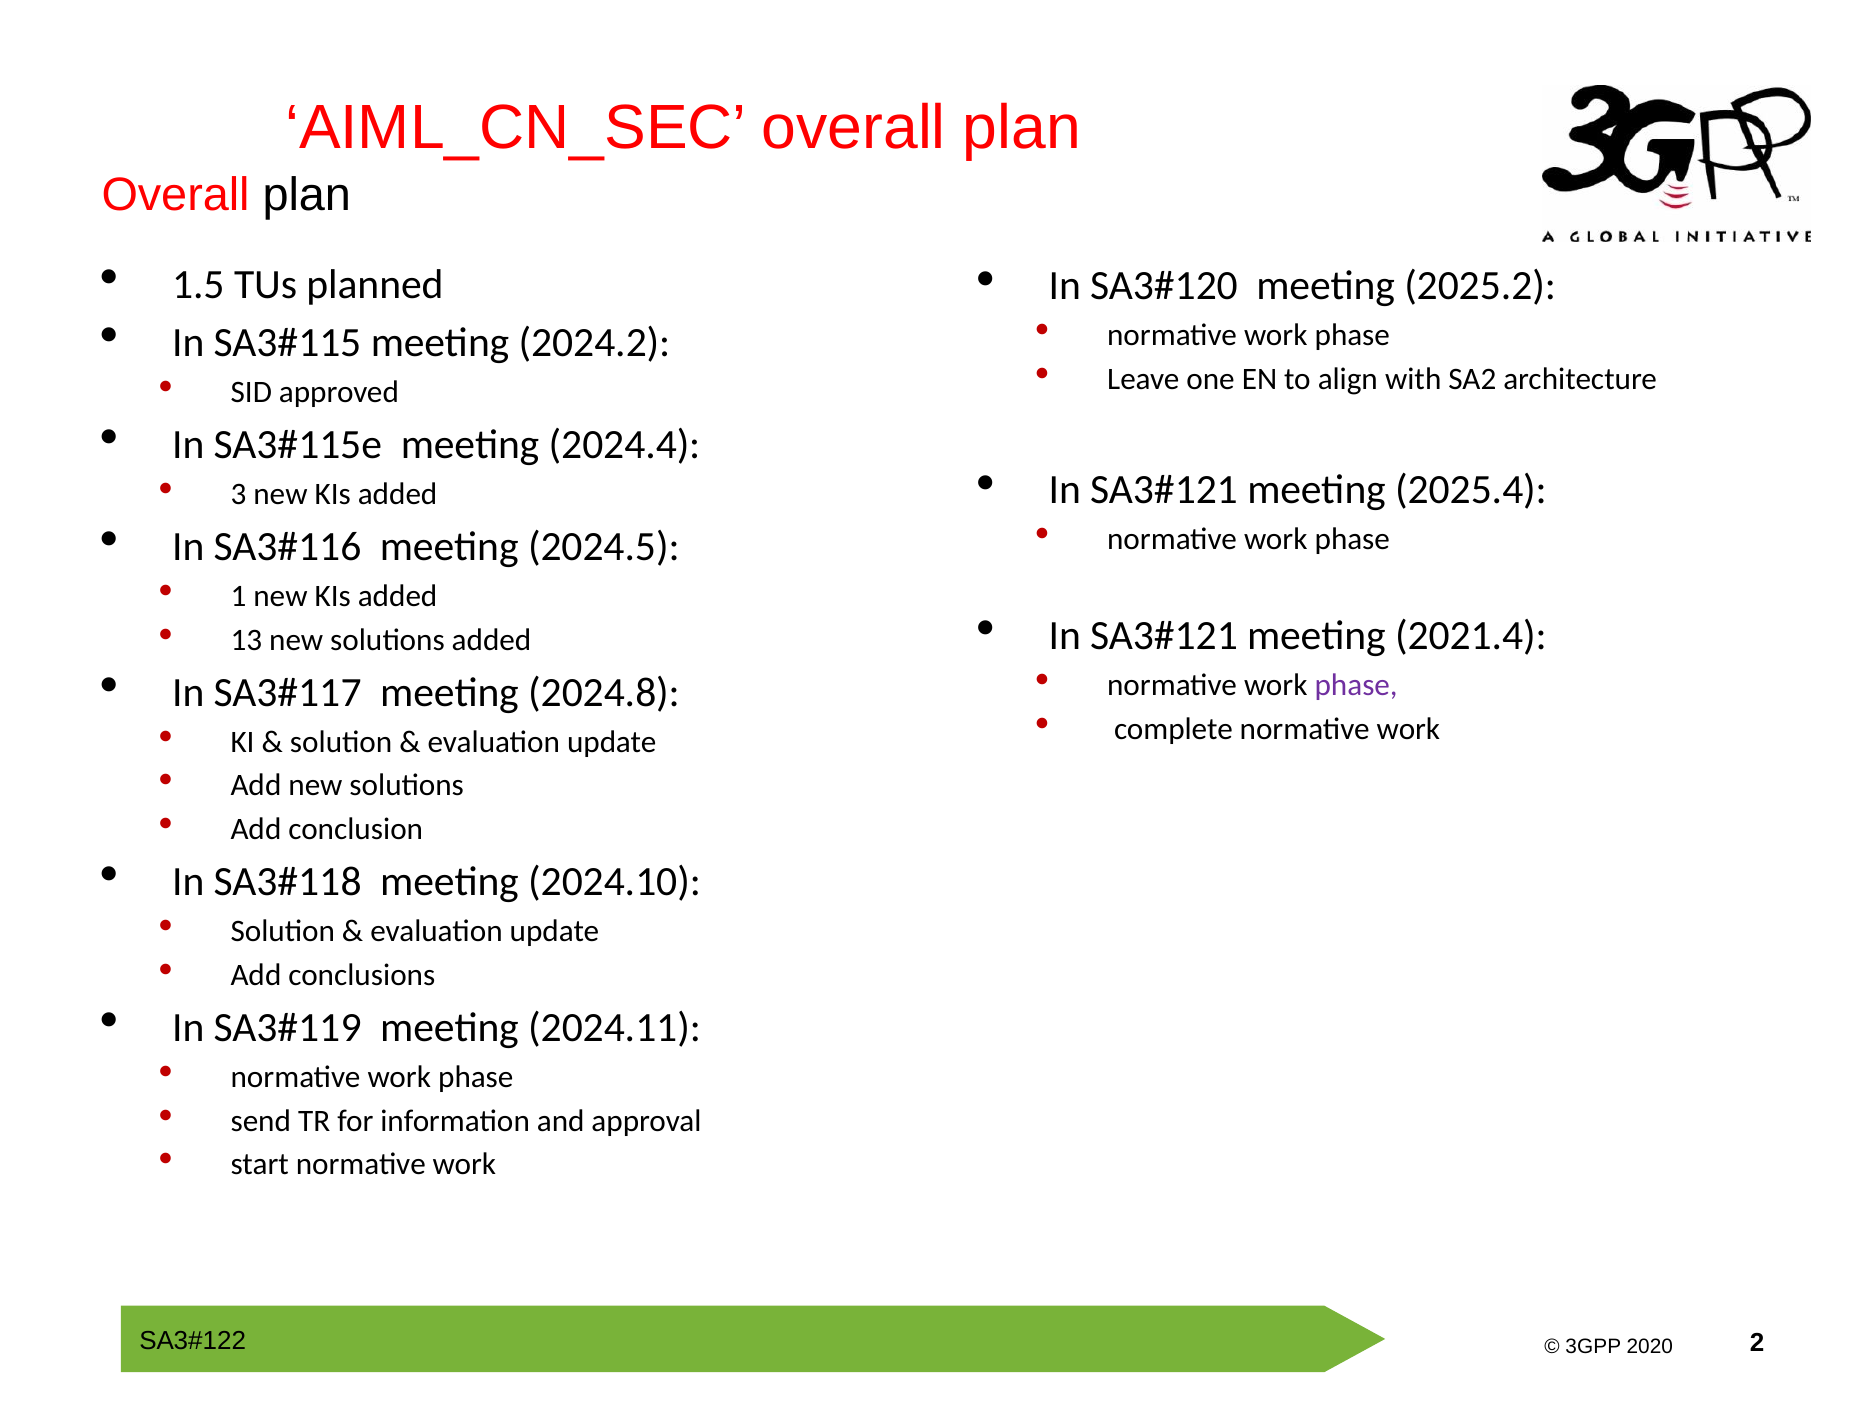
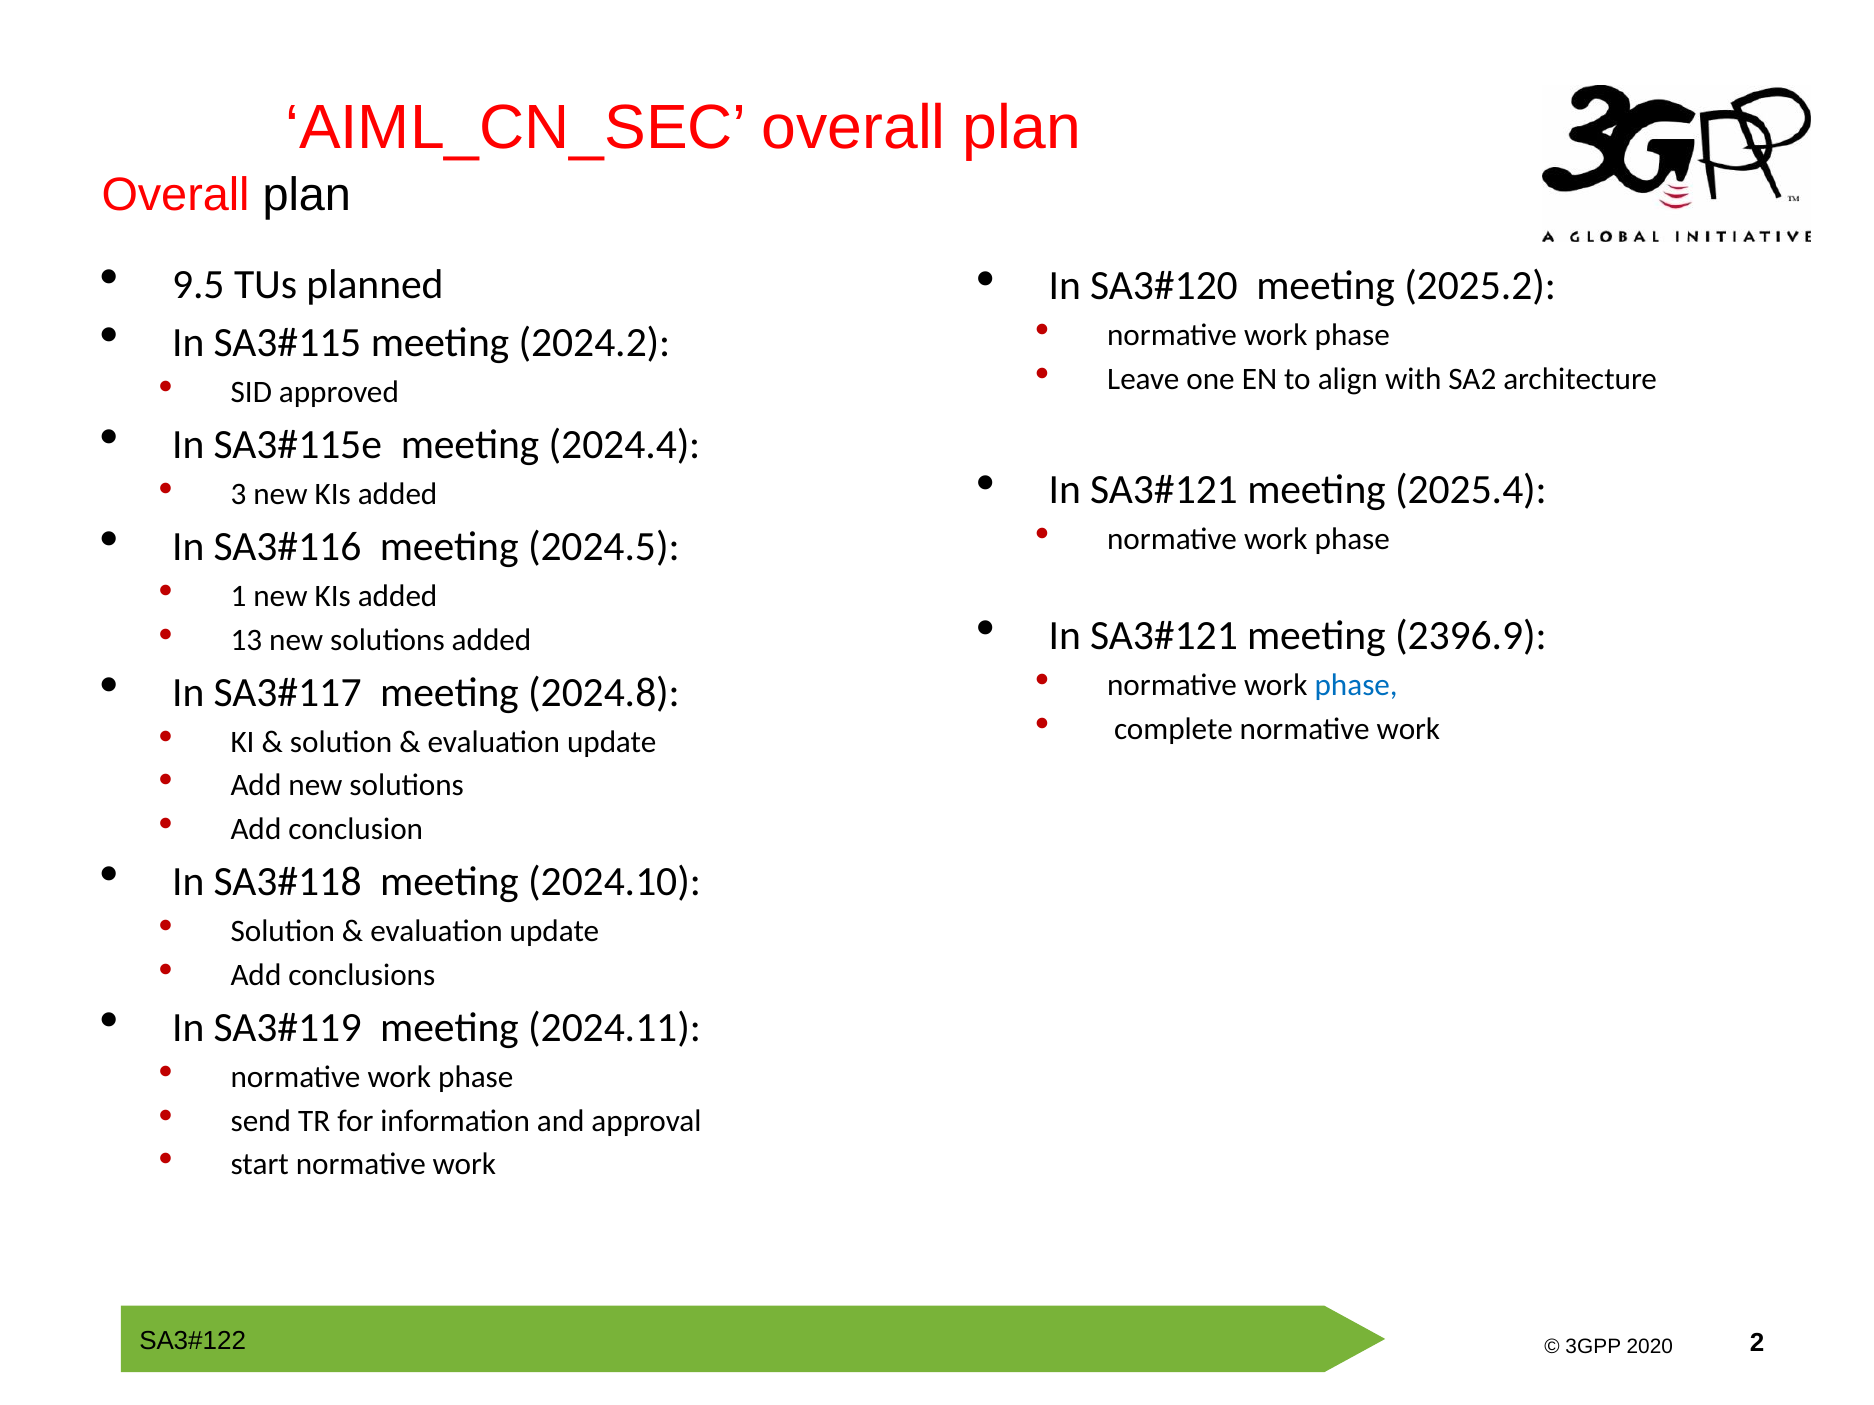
1.5: 1.5 -> 9.5
2021.4: 2021.4 -> 2396.9
phase at (1356, 685) colour: purple -> blue
